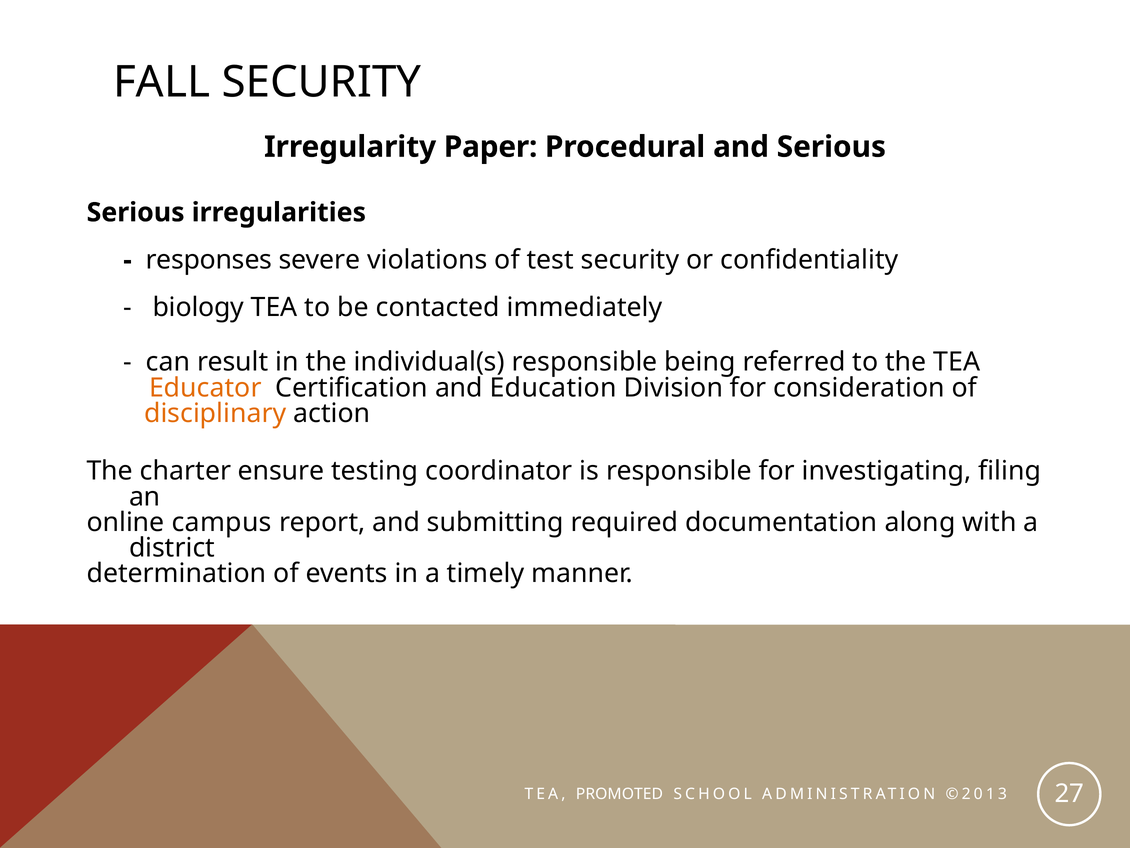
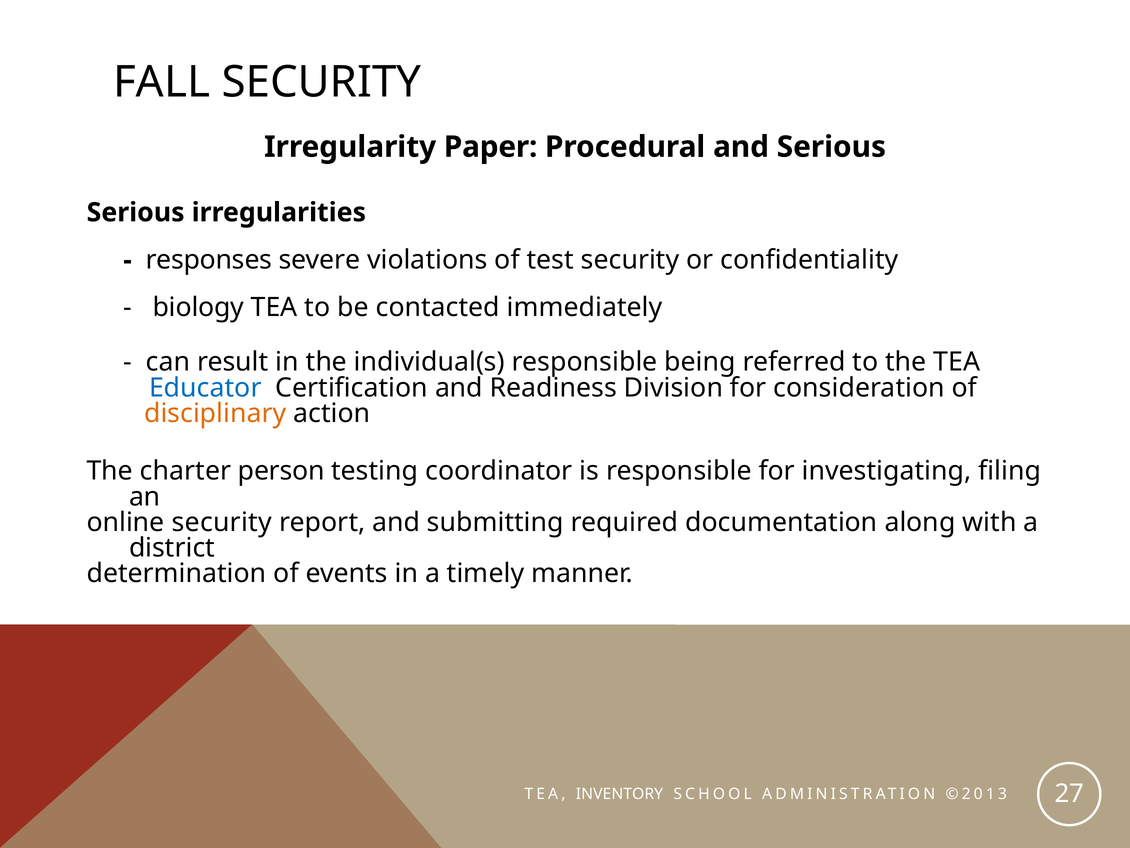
Educator colour: orange -> blue
Education: Education -> Readiness
ensure: ensure -> person
online campus: campus -> security
PROMOTED: PROMOTED -> INVENTORY
